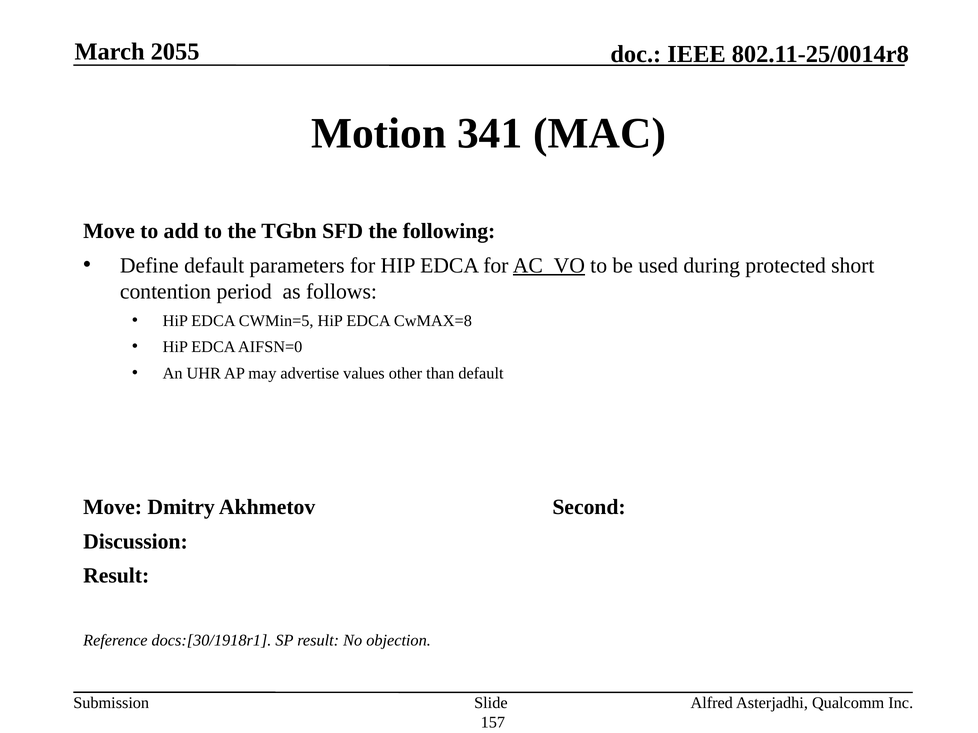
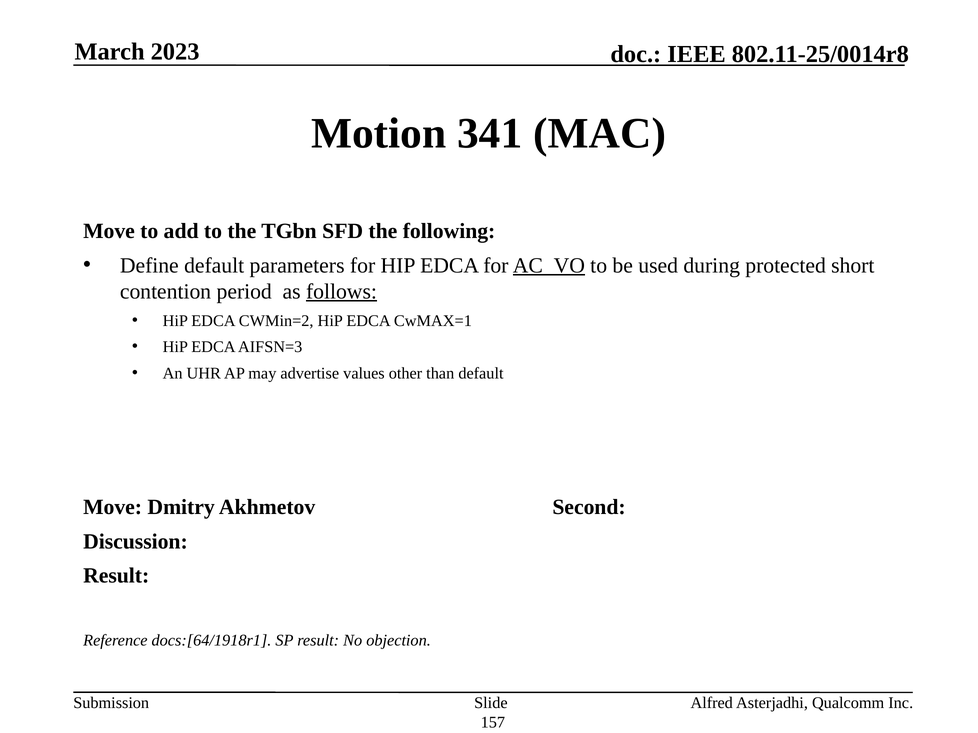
2055: 2055 -> 2023
follows underline: none -> present
CWMin=5: CWMin=5 -> CWMin=2
CwMAX=8: CwMAX=8 -> CwMAX=1
AIFSN=0: AIFSN=0 -> AIFSN=3
docs:[30/1918r1: docs:[30/1918r1 -> docs:[64/1918r1
